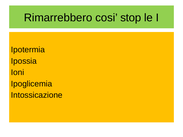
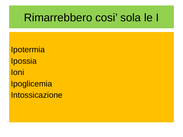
stop: stop -> sola
